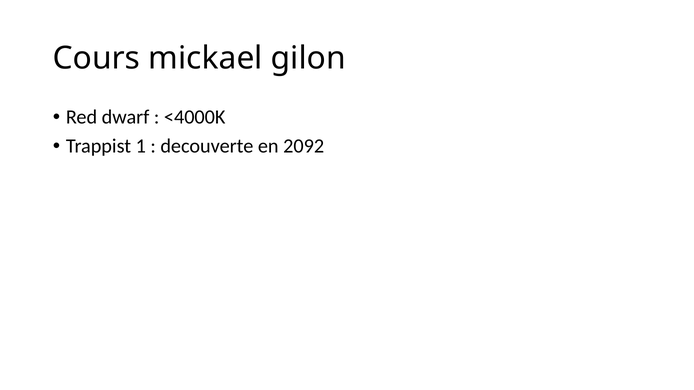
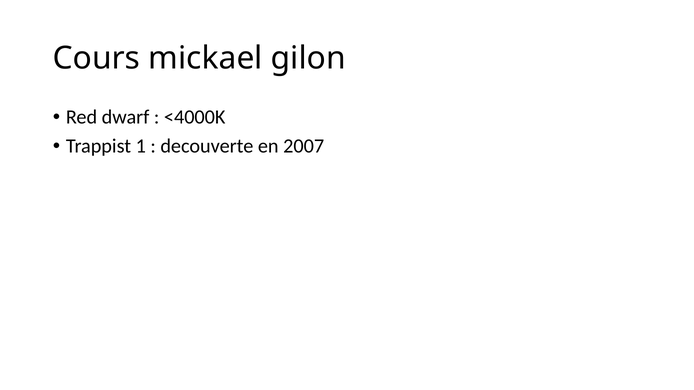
2092: 2092 -> 2007
